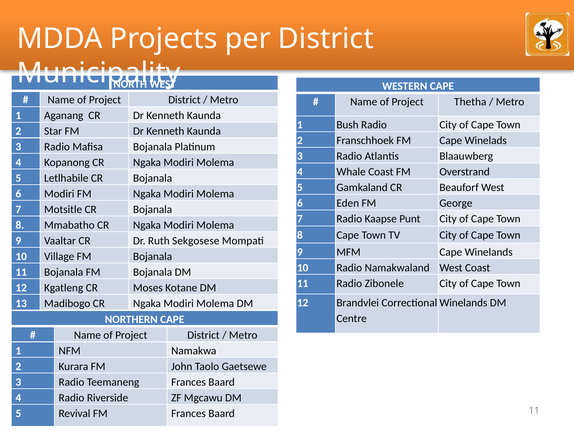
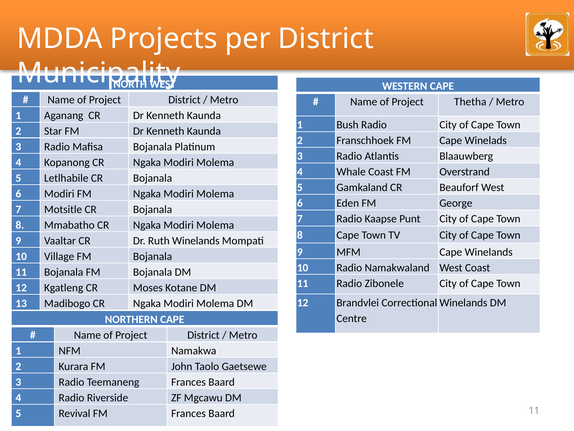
Ruth Sekgosese: Sekgosese -> Winelands
